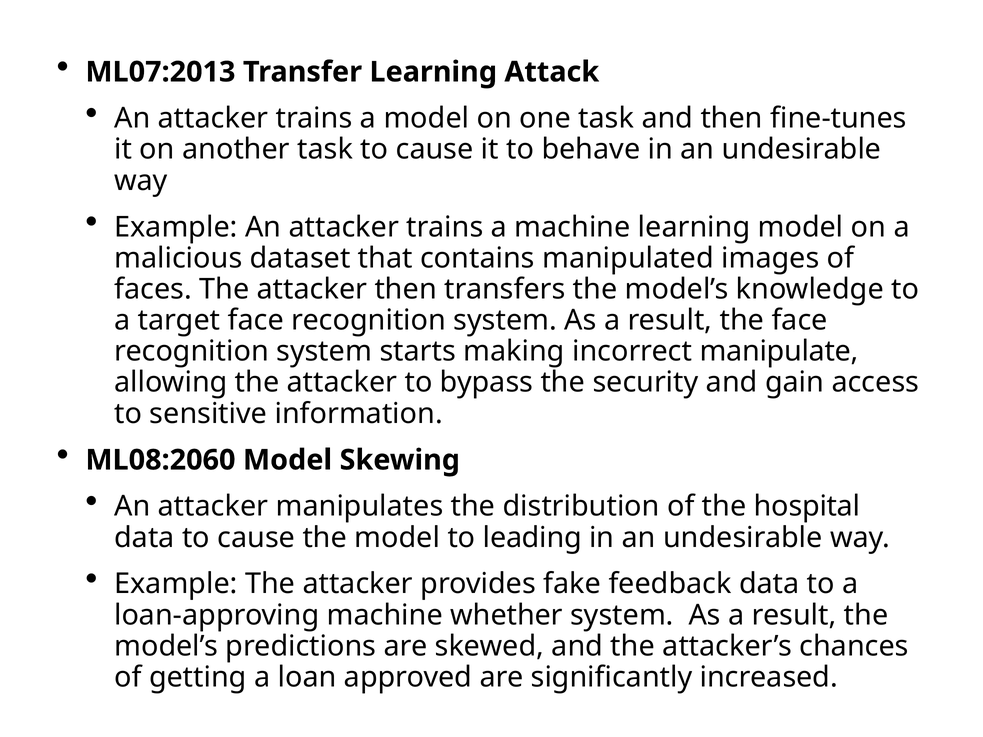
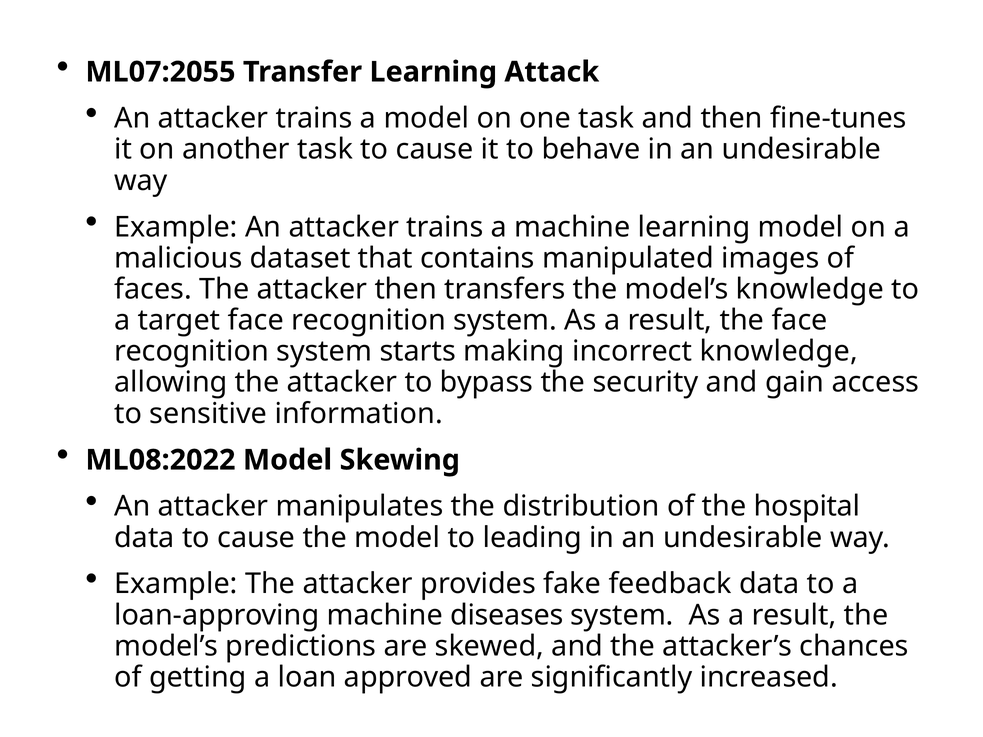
ML07:2013: ML07:2013 -> ML07:2055
incorrect manipulate: manipulate -> knowledge
ML08:2060: ML08:2060 -> ML08:2022
whether: whether -> diseases
